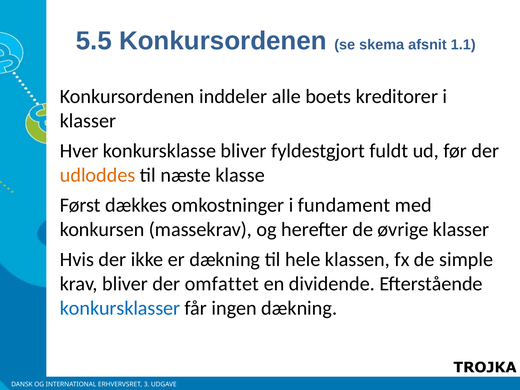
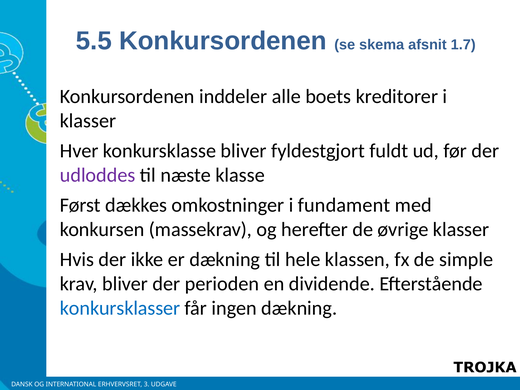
1.1: 1.1 -> 1.7
udloddes colour: orange -> purple
omfattet: omfattet -> perioden
